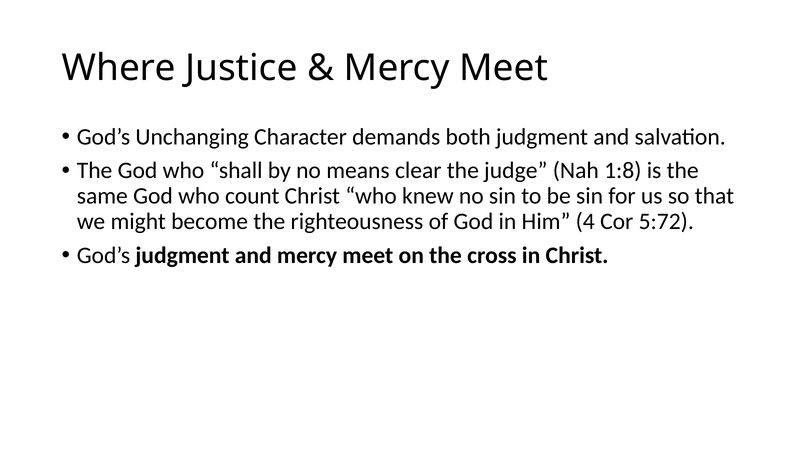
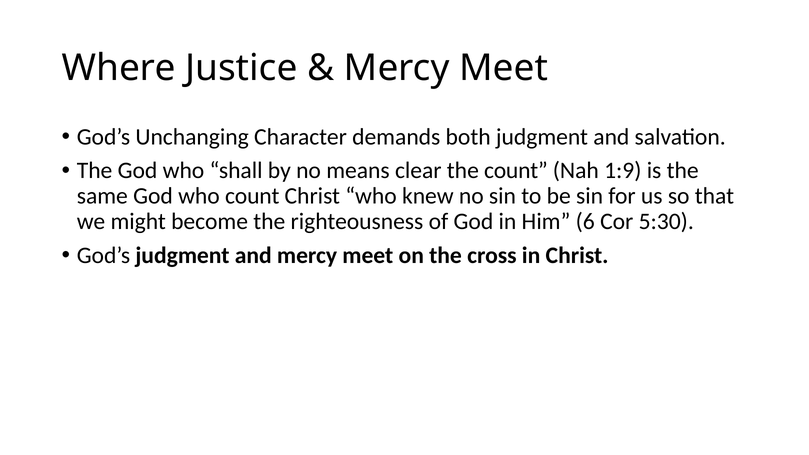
the judge: judge -> count
1:8: 1:8 -> 1:9
4: 4 -> 6
5:72: 5:72 -> 5:30
